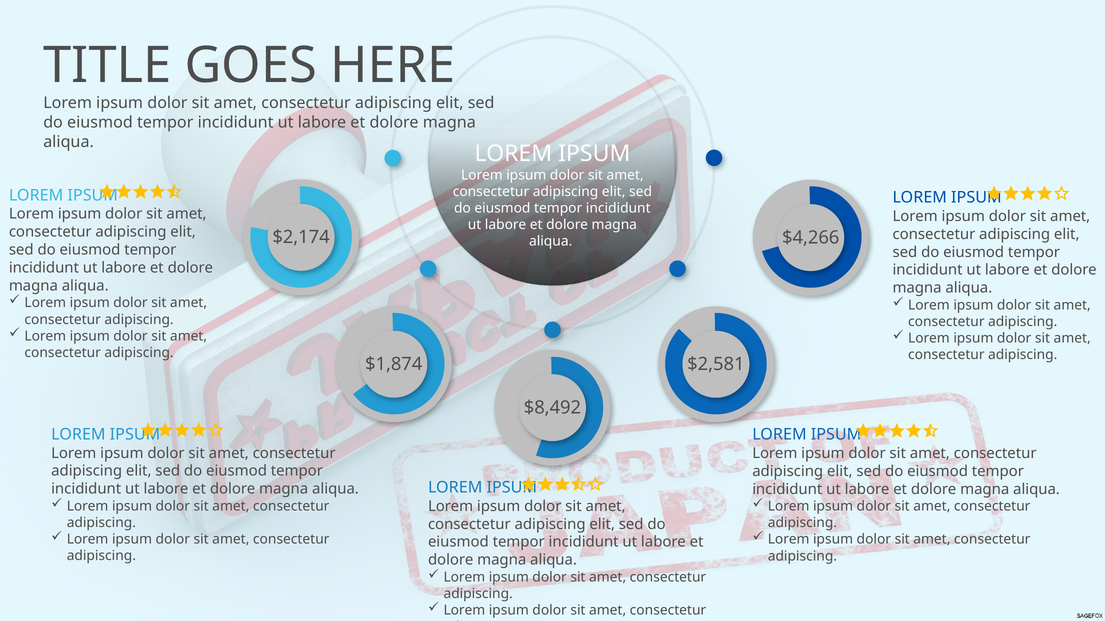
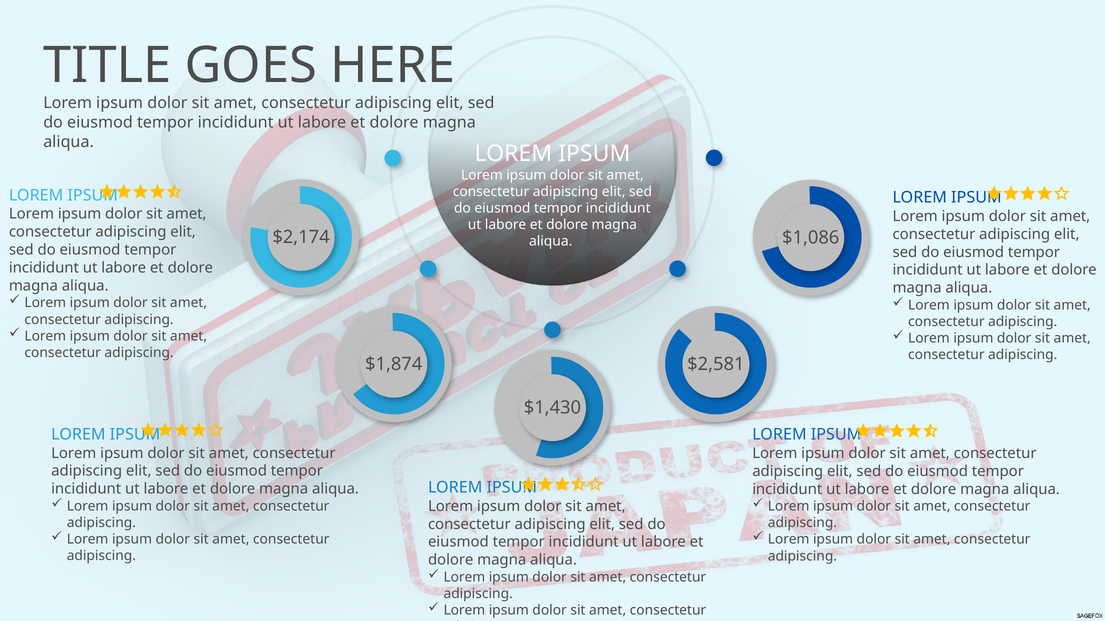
$4,266: $4,266 -> $1,086
$8,492: $8,492 -> $1,430
